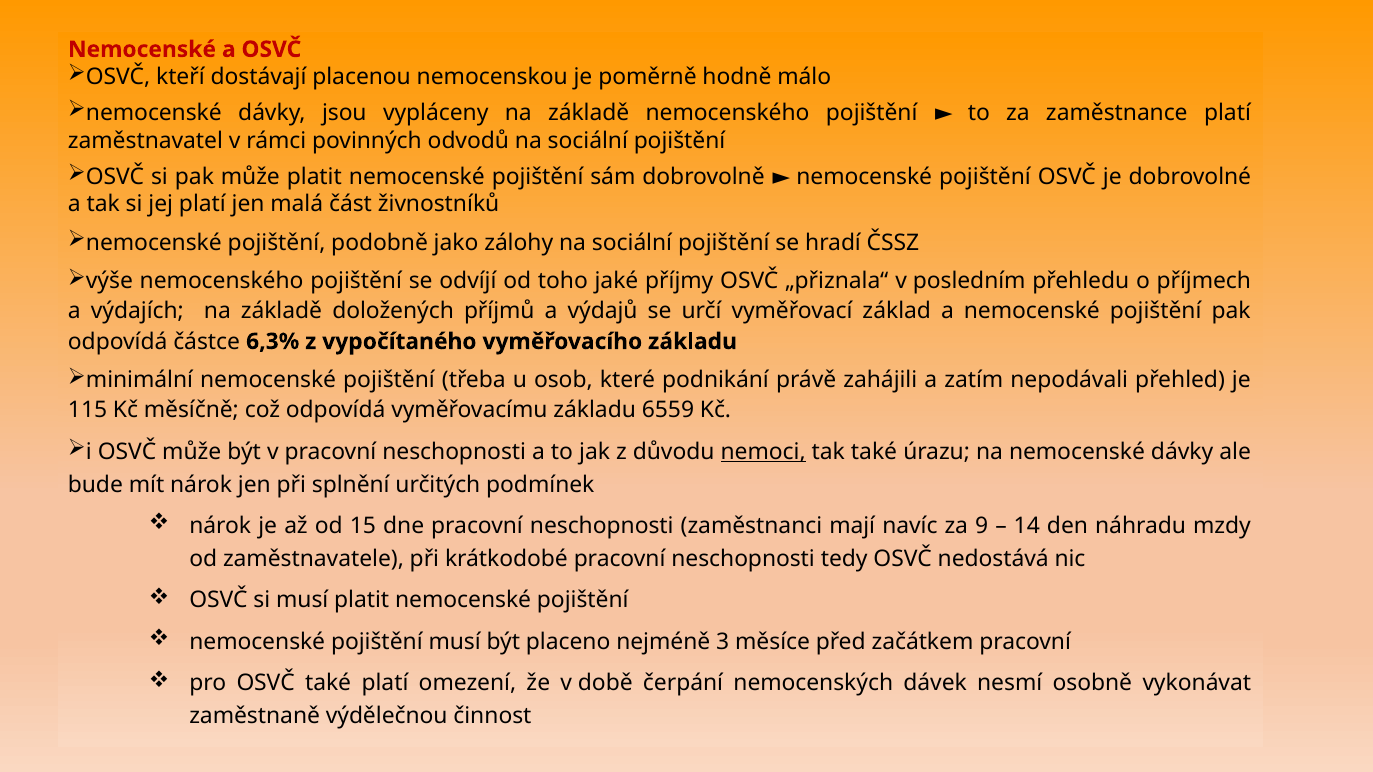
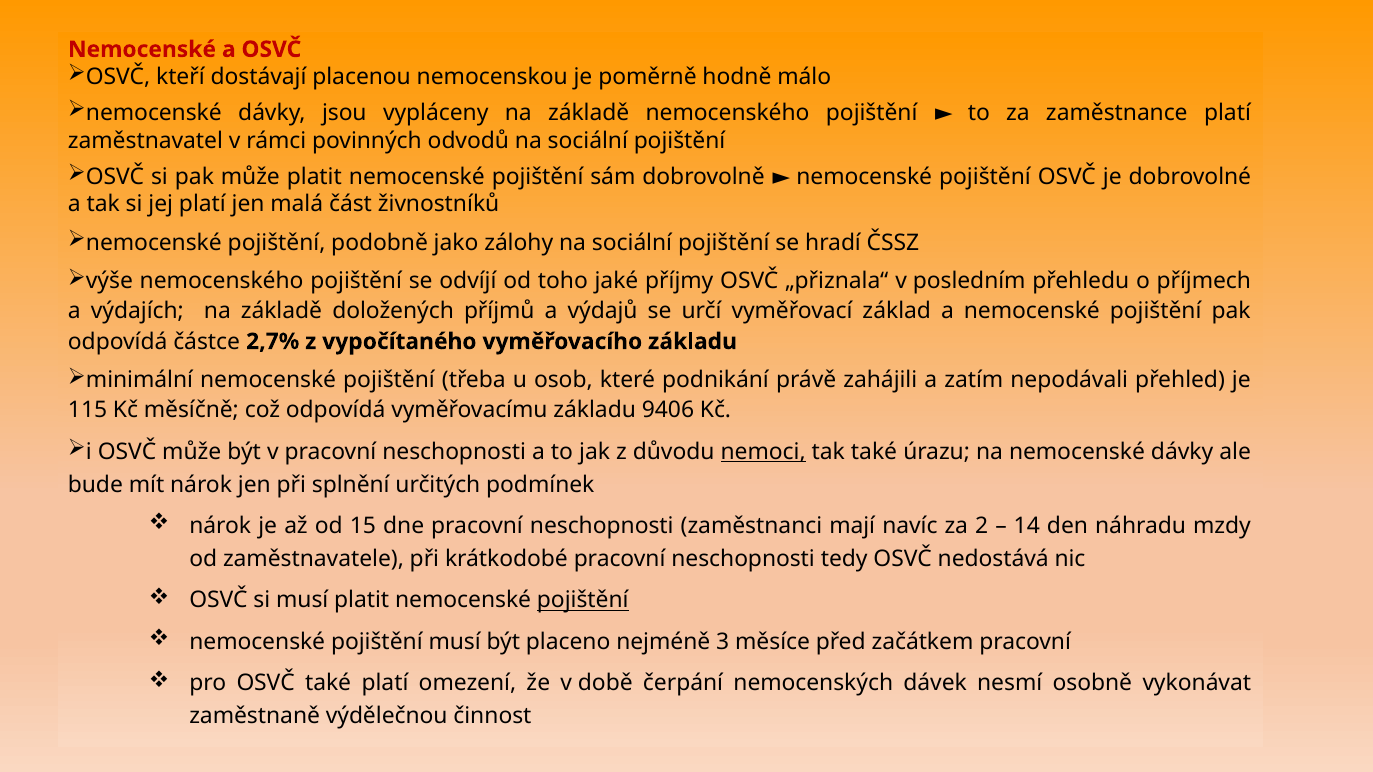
6,3%: 6,3% -> 2,7%
6559: 6559 -> 9406
9: 9 -> 2
pojištění at (583, 601) underline: none -> present
